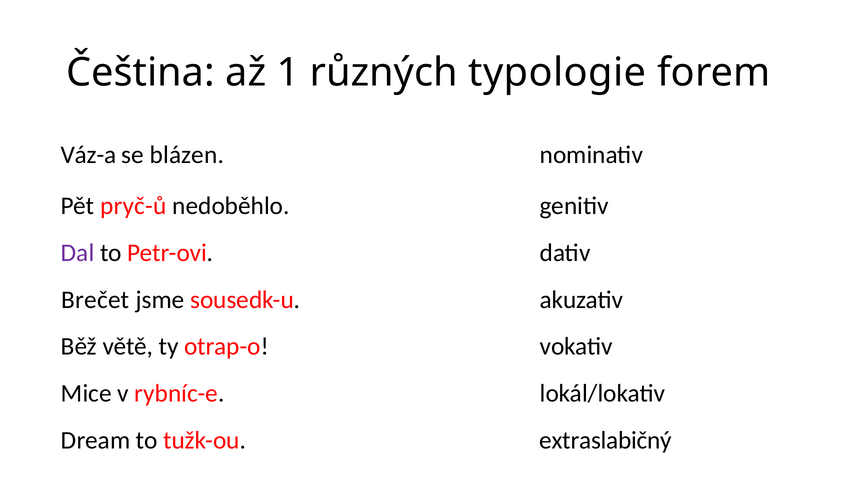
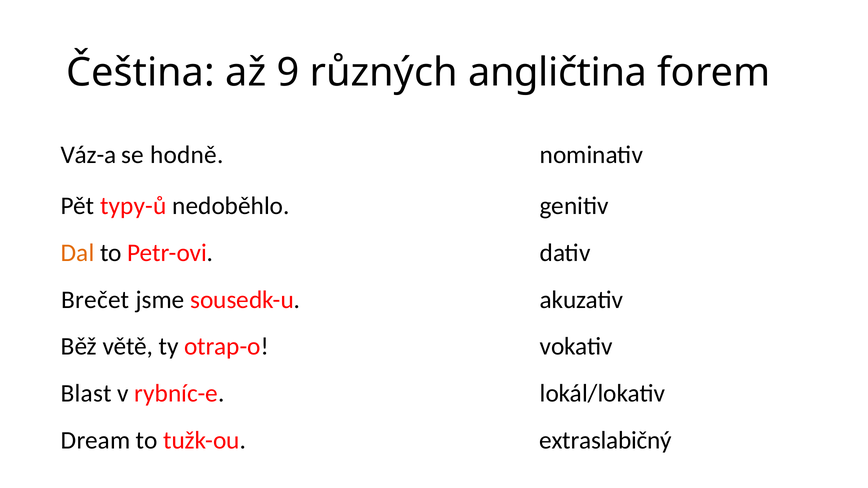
1: 1 -> 9
typologie: typologie -> angličtina
blázen: blázen -> hodně
pryč-ů: pryč-ů -> typy-ů
Dal colour: purple -> orange
Mice: Mice -> Blast
